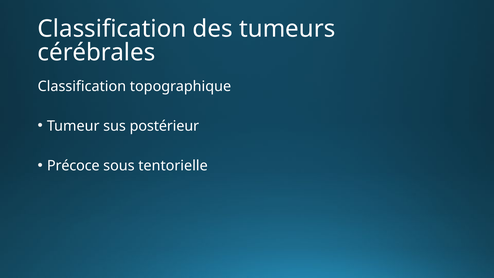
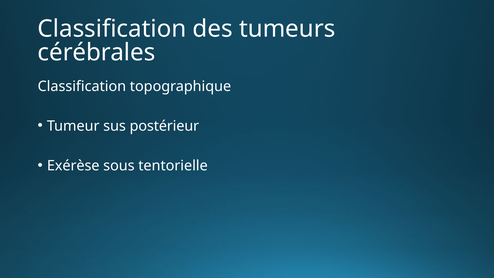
Précoce: Précoce -> Exérèse
